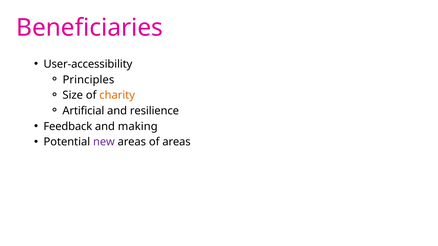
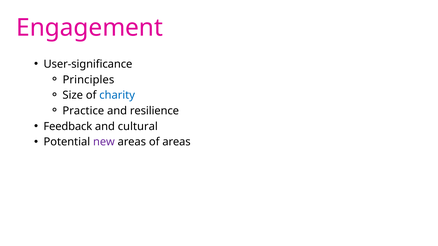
Beneficiaries: Beneficiaries -> Engagement
User-accessibility: User-accessibility -> User-significance
charity colour: orange -> blue
Artificial: Artificial -> Practice
making: making -> cultural
